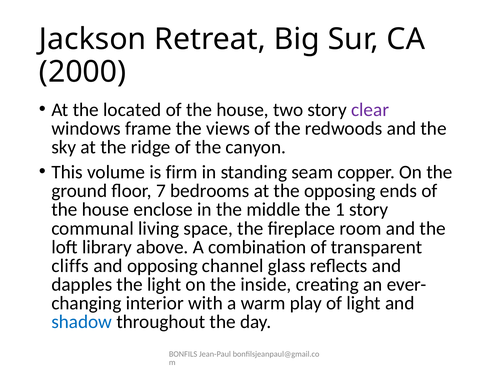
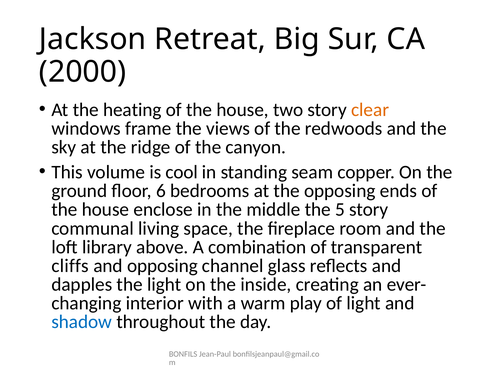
located: located -> heating
clear colour: purple -> orange
firm: firm -> cool
7: 7 -> 6
1: 1 -> 5
